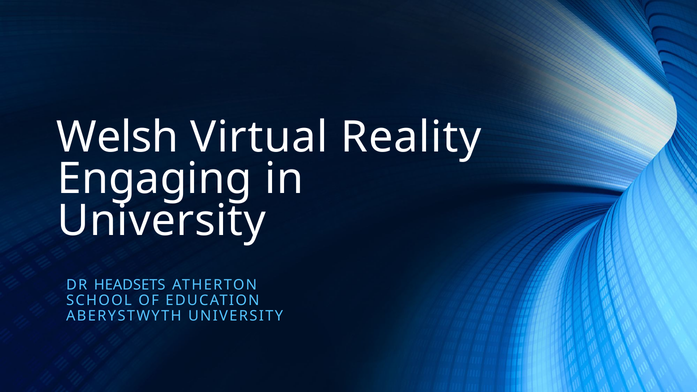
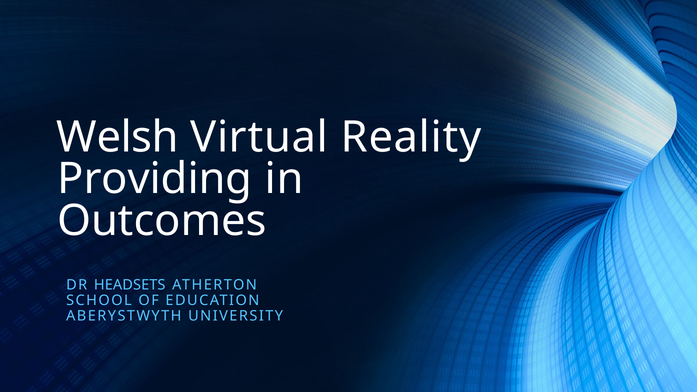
Engaging: Engaging -> Providing
University at (162, 221): University -> Outcomes
